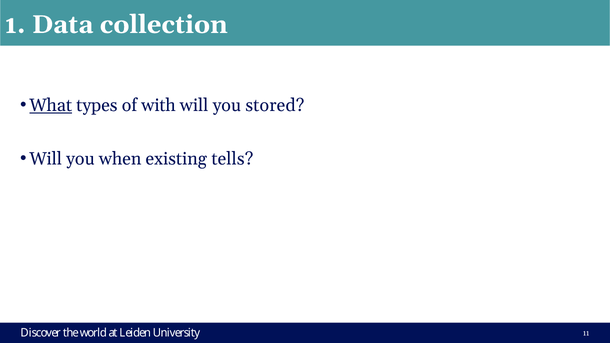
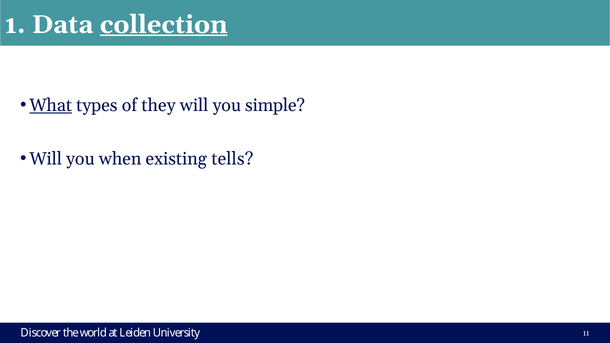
collection underline: none -> present
with: with -> they
stored: stored -> simple
